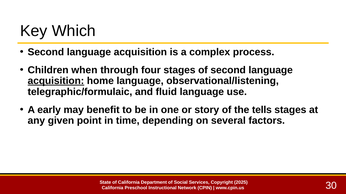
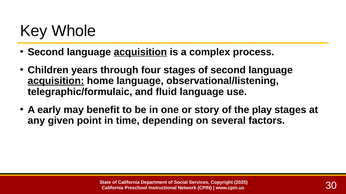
Which: Which -> Whole
acquisition at (140, 52) underline: none -> present
when: when -> years
tells: tells -> play
